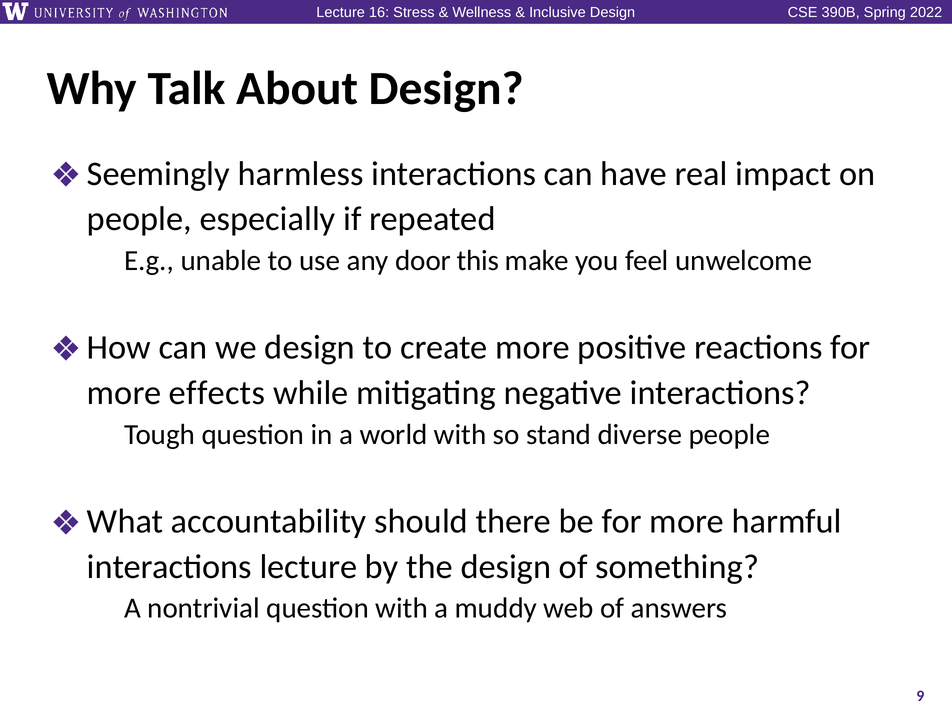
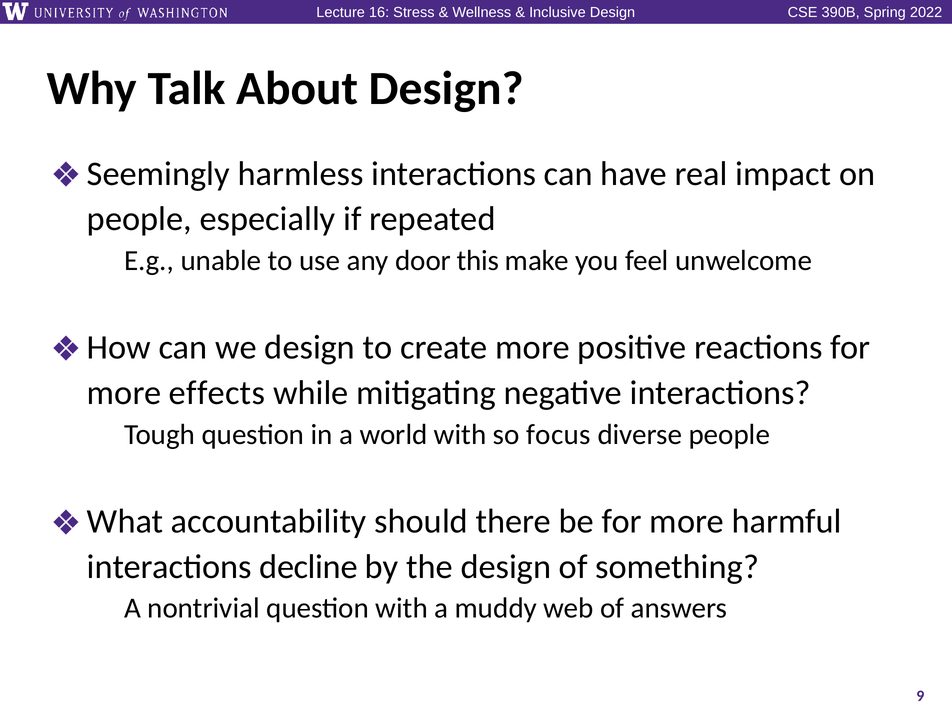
stand: stand -> focus
interactions lecture: lecture -> decline
